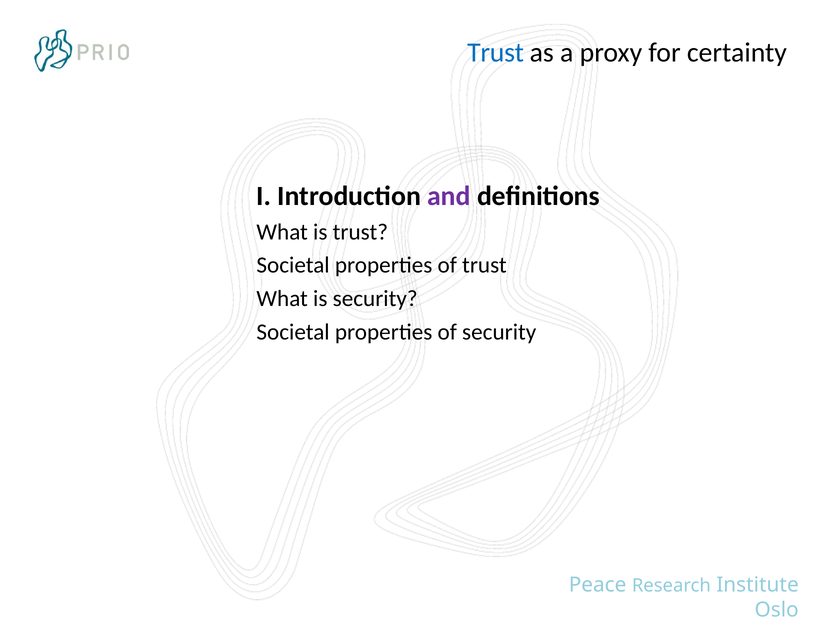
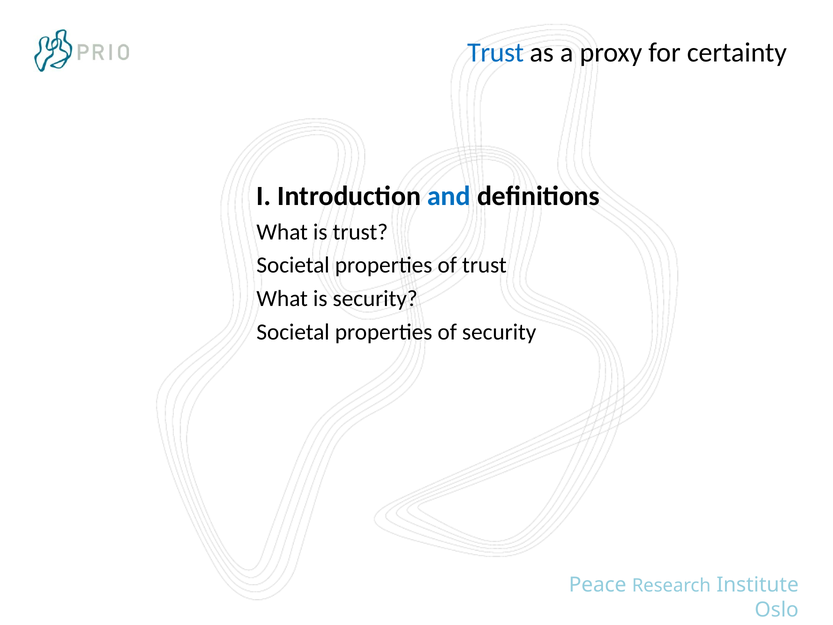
and colour: purple -> blue
